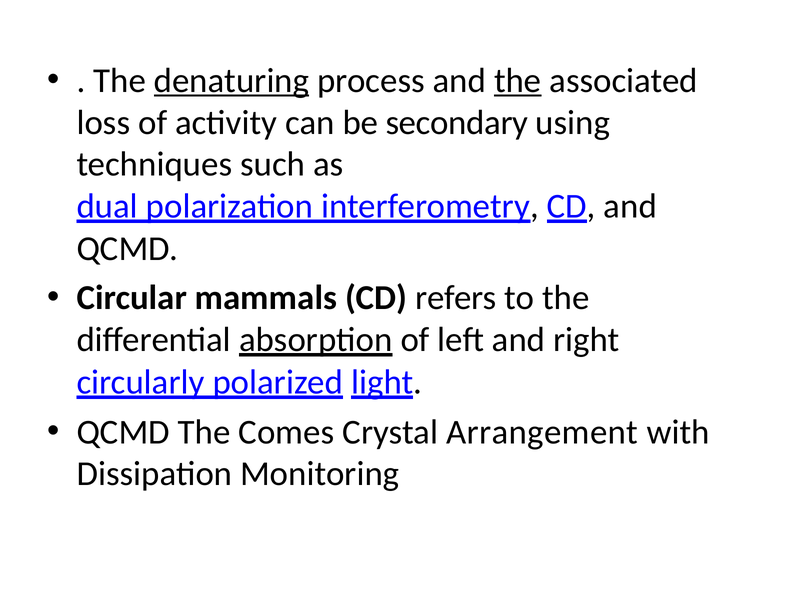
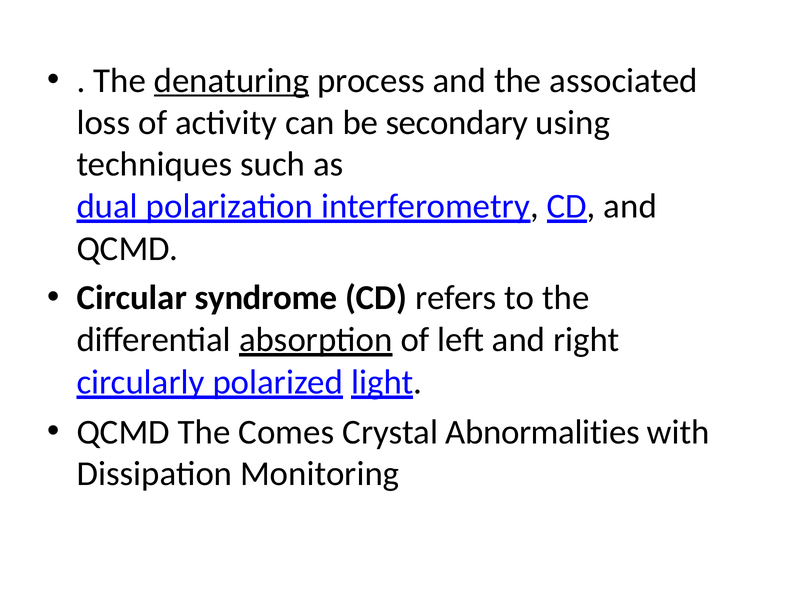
the at (518, 81) underline: present -> none
mammals: mammals -> syndrome
Arrangement: Arrangement -> Abnormalities
